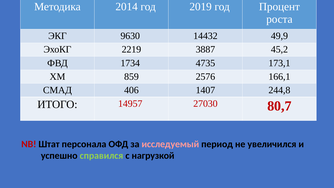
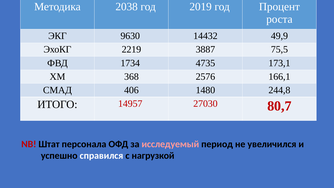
2014: 2014 -> 2038
45,2: 45,2 -> 75,5
859: 859 -> 368
1407: 1407 -> 1480
справился colour: light green -> white
